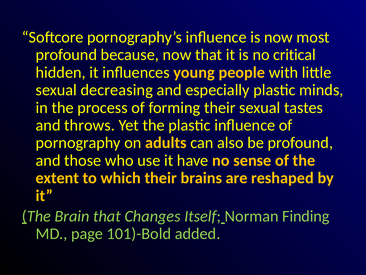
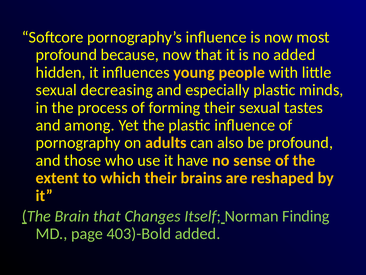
no critical: critical -> added
throws: throws -> among
101)-Bold: 101)-Bold -> 403)-Bold
